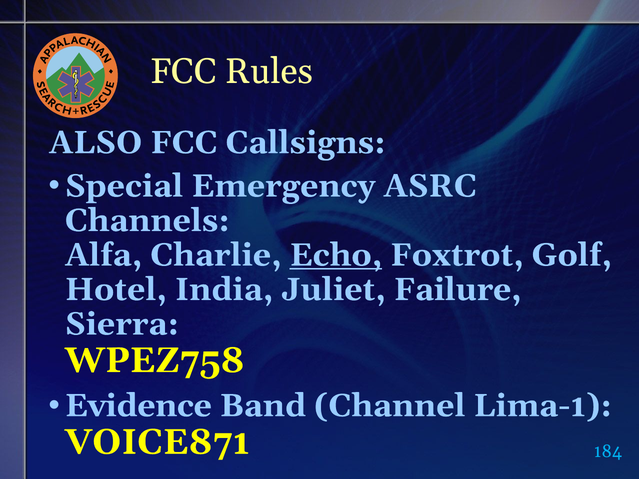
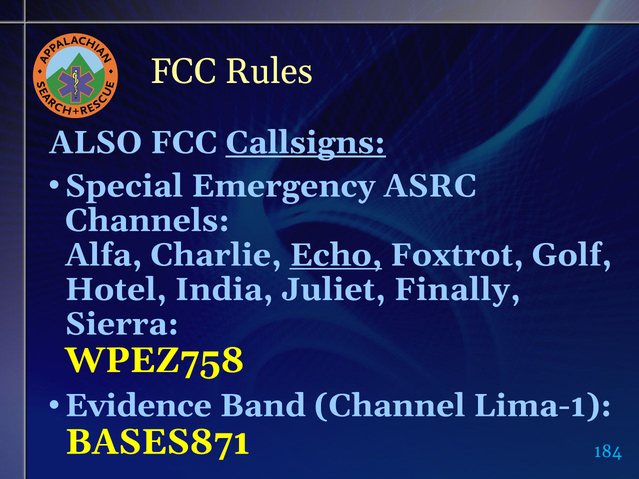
Callsigns underline: none -> present
Failure: Failure -> Finally
VOICE871: VOICE871 -> BASES871
